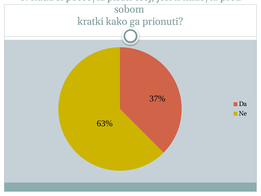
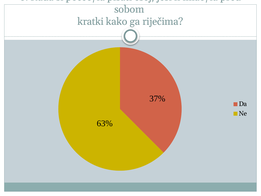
prionuti: prionuti -> riječima
